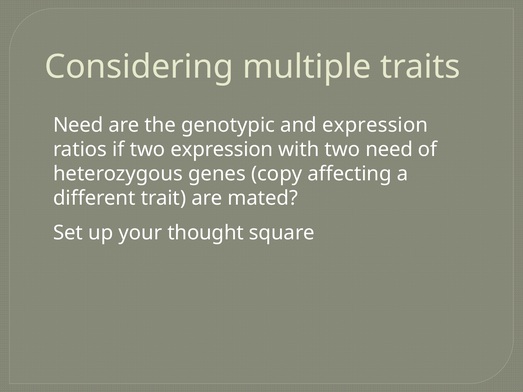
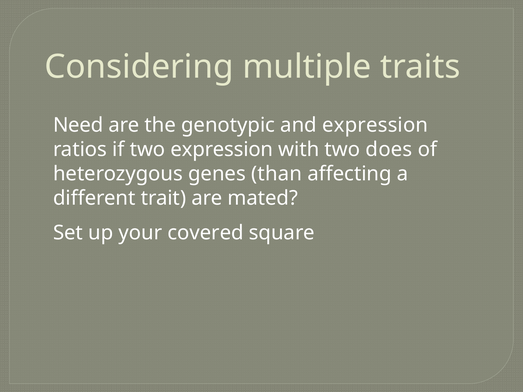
two need: need -> does
copy: copy -> than
thought: thought -> covered
